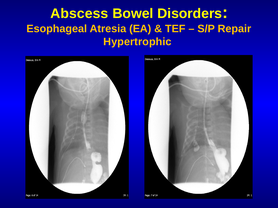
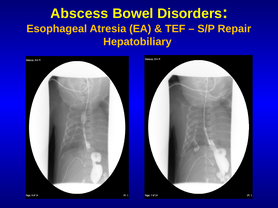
Hypertrophic: Hypertrophic -> Hepatobiliary
